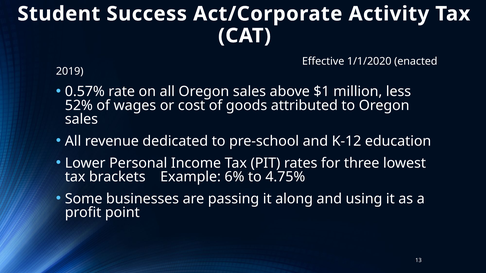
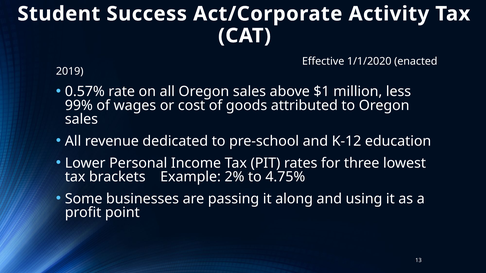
52%: 52% -> 99%
6%: 6% -> 2%
